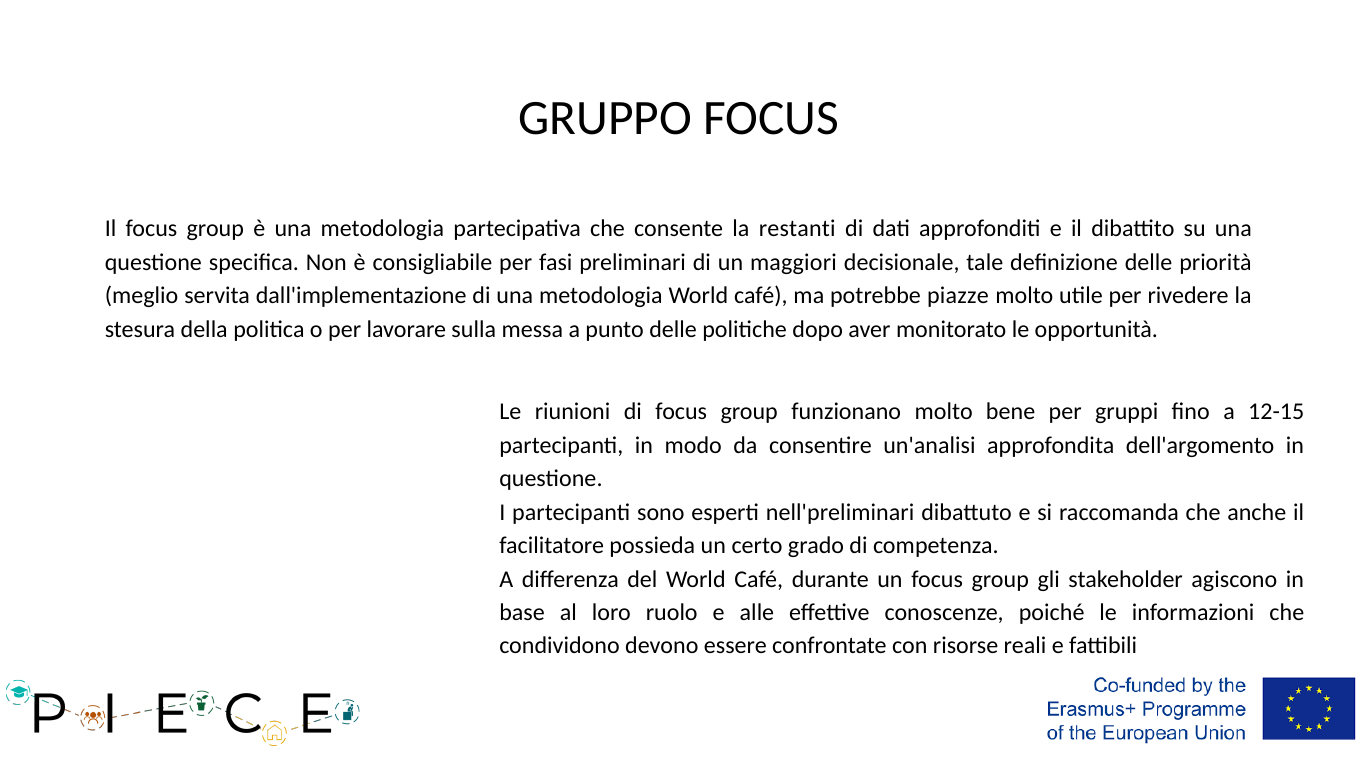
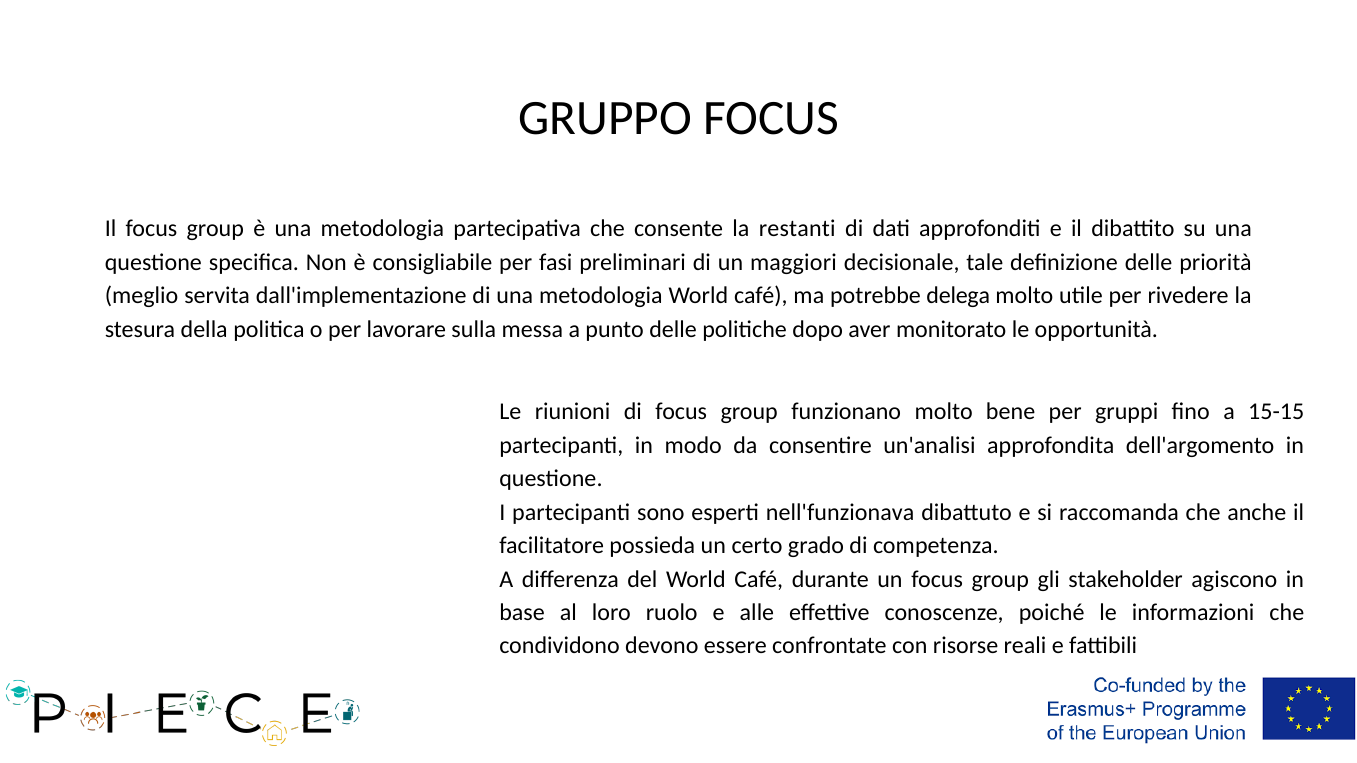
piazze: piazze -> delega
12-15: 12-15 -> 15-15
nell'preliminari: nell'preliminari -> nell'funzionava
